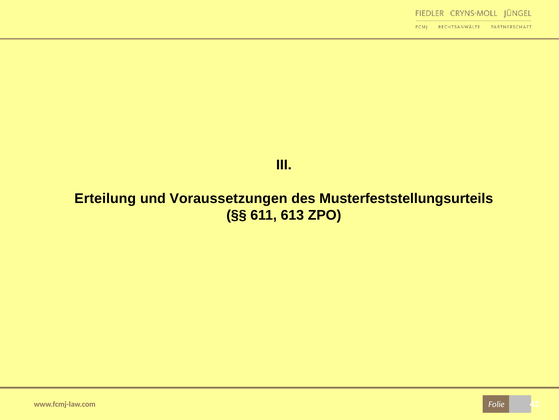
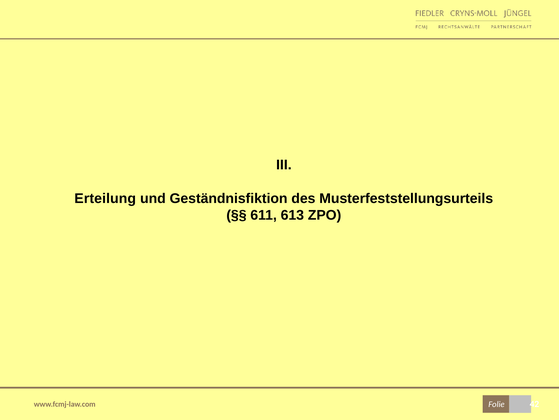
Voraussetzungen: Voraussetzungen -> Geständnisfiktion
